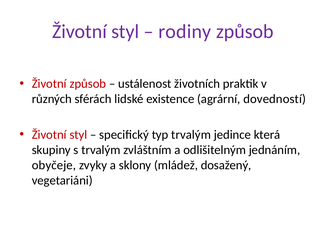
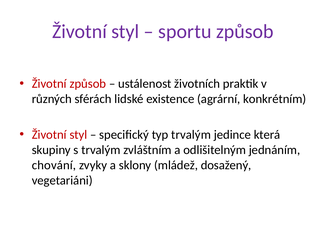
rodiny: rodiny -> sportu
dovedností: dovedností -> konkrétním
obyčeje: obyčeje -> chování
